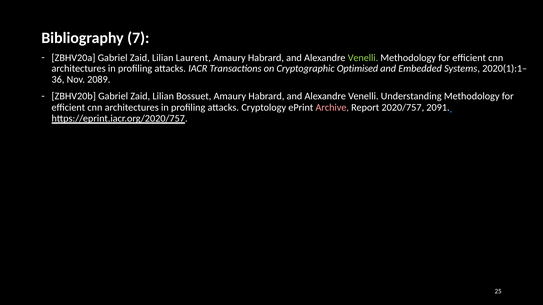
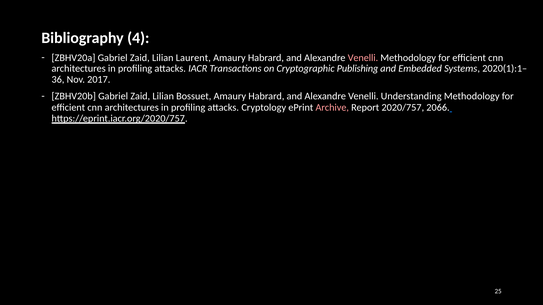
7: 7 -> 4
Venelli at (363, 58) colour: light green -> pink
Optimised: Optimised -> Publishing
2089: 2089 -> 2017
2091: 2091 -> 2066
